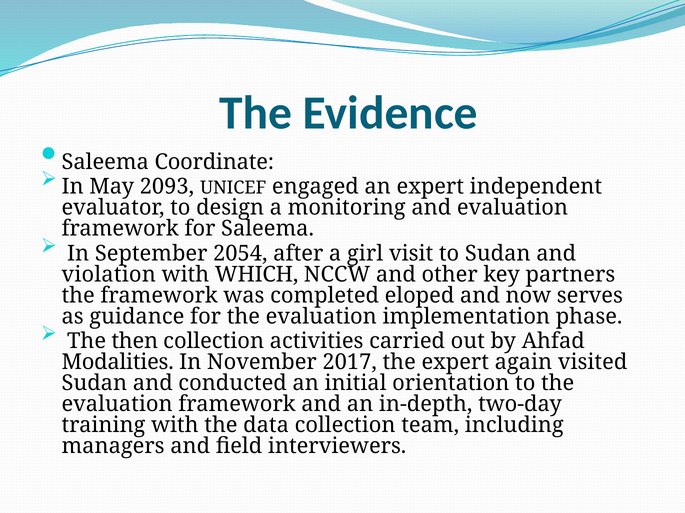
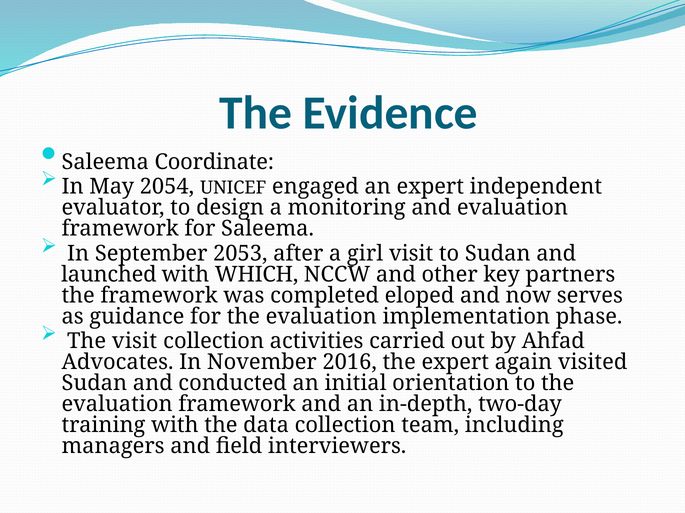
2093: 2093 -> 2054
2054: 2054 -> 2053
violation: violation -> launched
The then: then -> visit
Modalities: Modalities -> Advocates
2017: 2017 -> 2016
